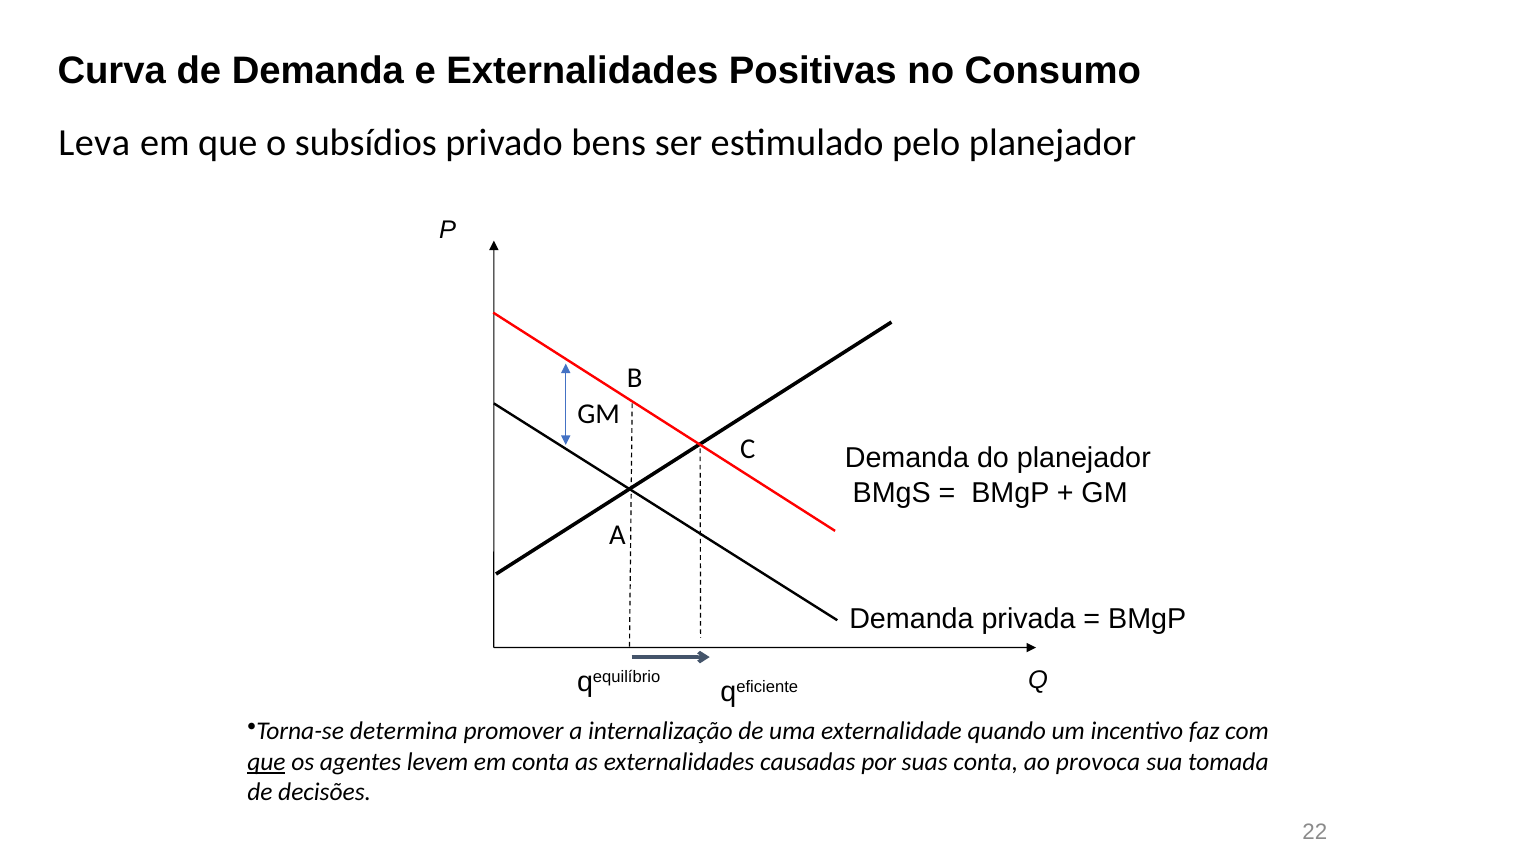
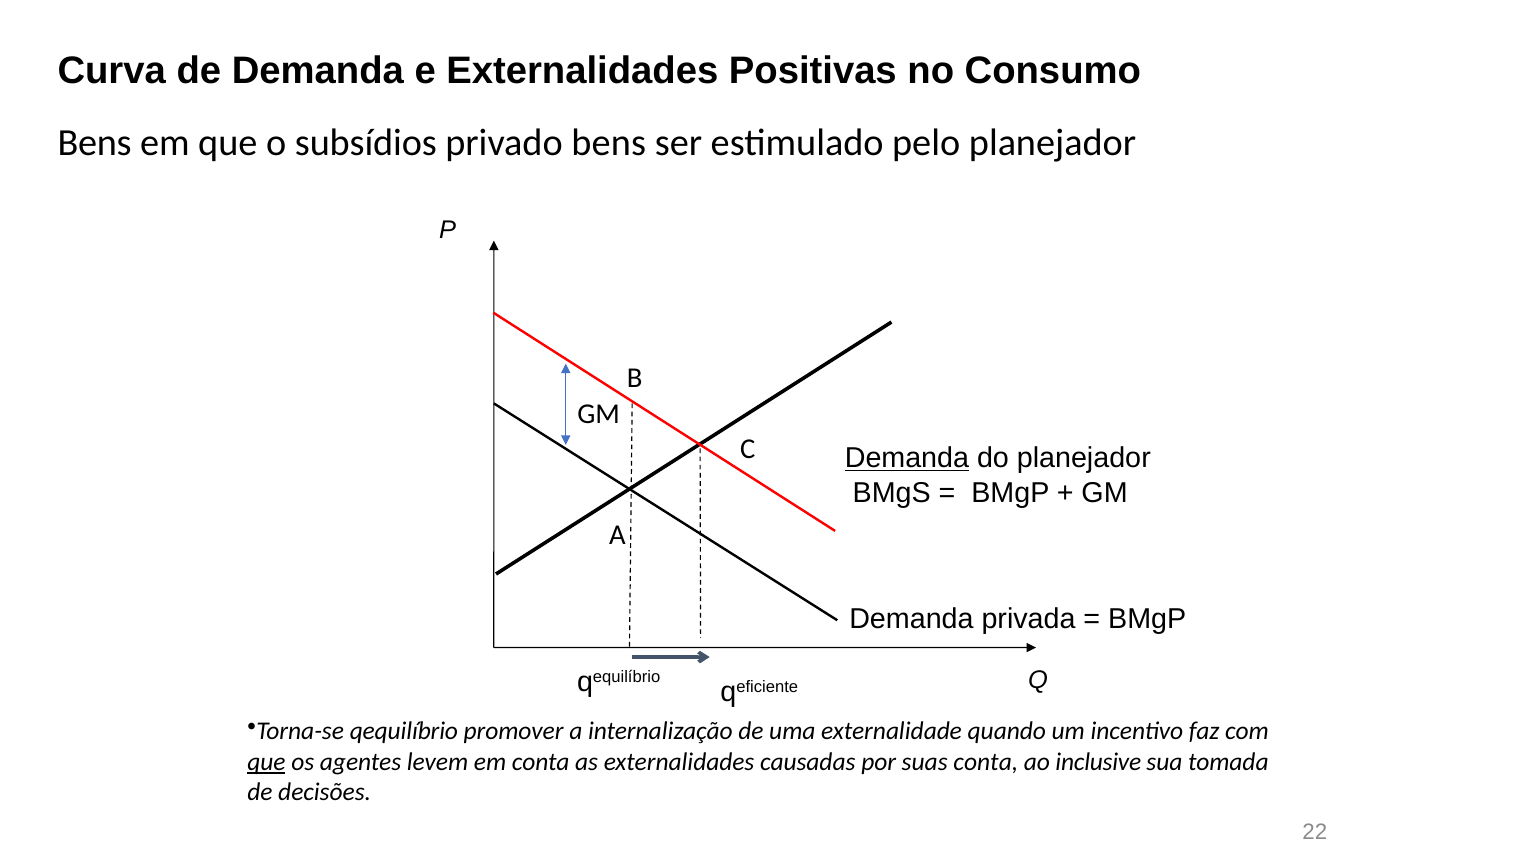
Leva at (94, 143): Leva -> Bens
Demanda at (907, 458) underline: none -> present
Torna-se determina: determina -> qequilíbrio
provoca: provoca -> inclusive
